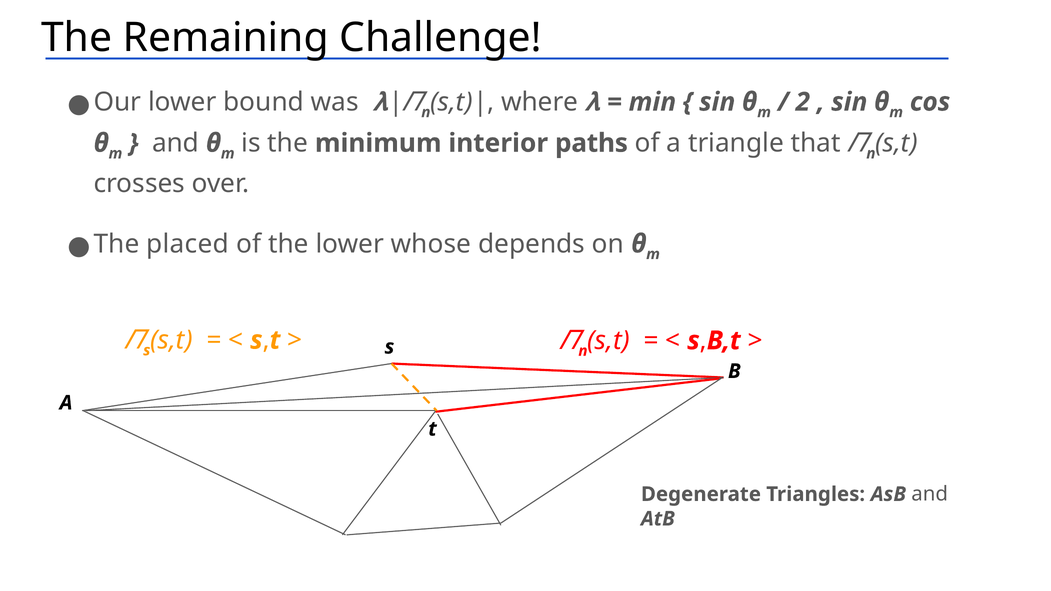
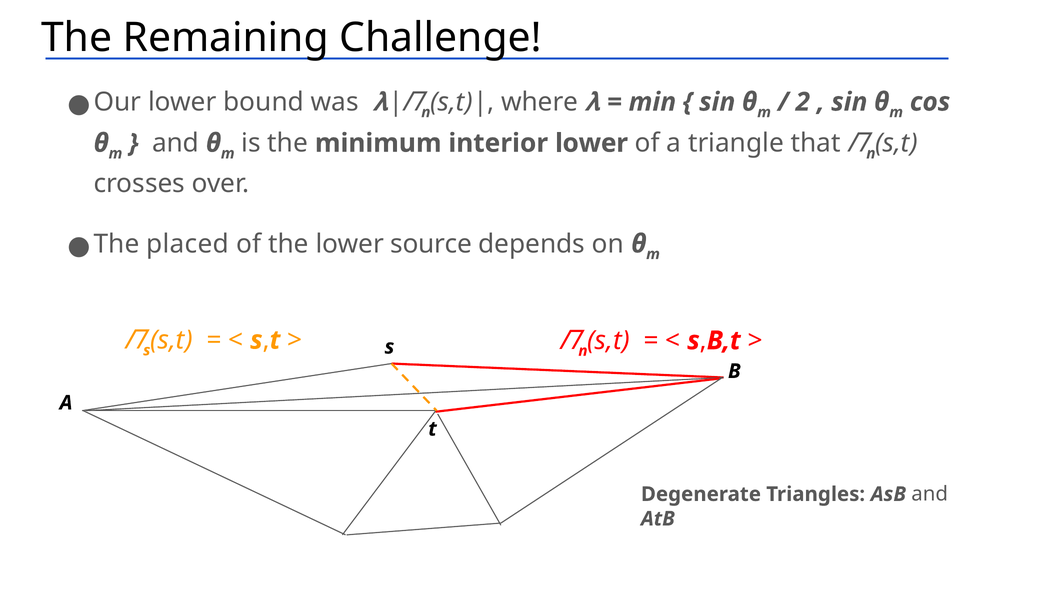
interior paths: paths -> lower
whose: whose -> source
